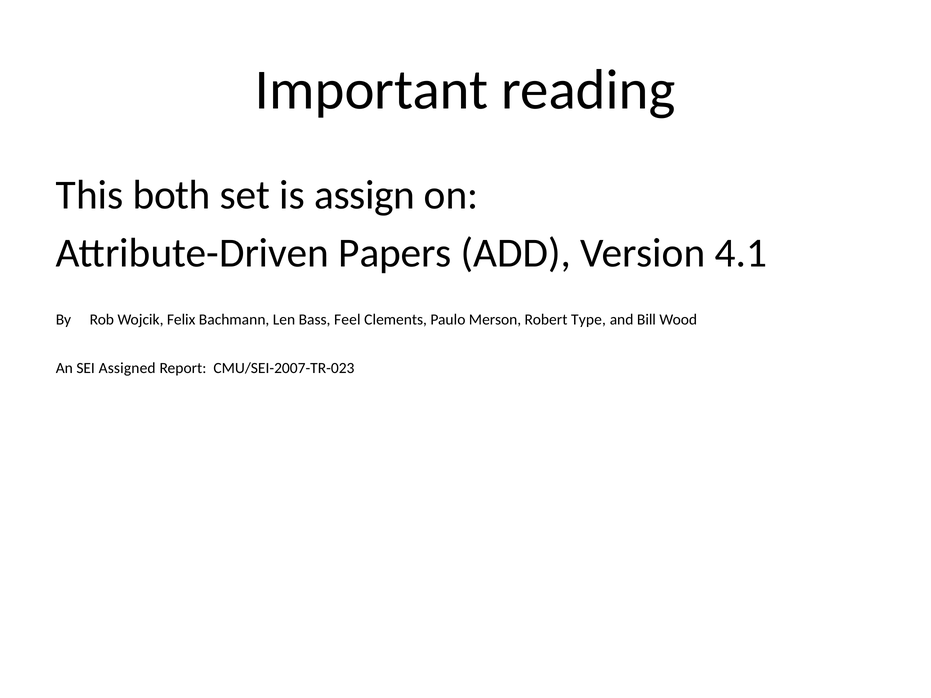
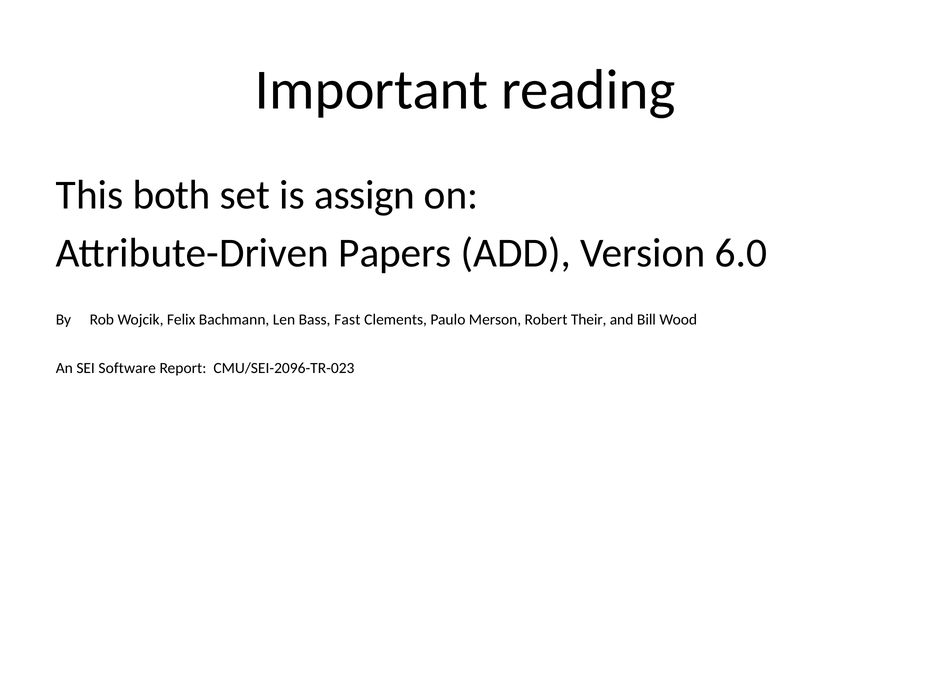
4.1: 4.1 -> 6.0
Feel: Feel -> Fast
Type: Type -> Their
Assigned: Assigned -> Software
CMU/SEI-2007-TR-023: CMU/SEI-2007-TR-023 -> CMU/SEI-2096-TR-023
